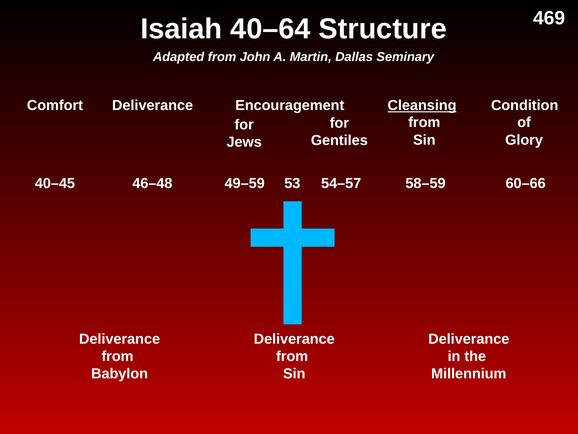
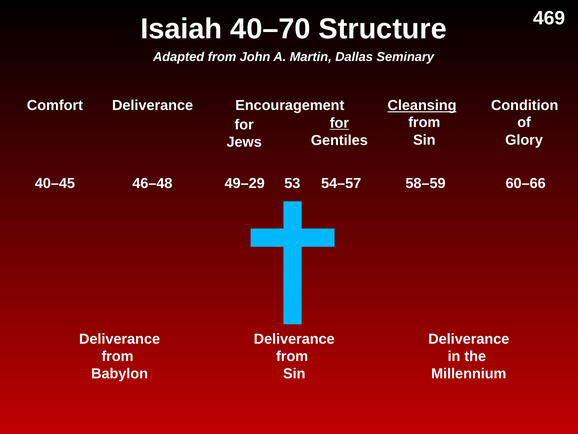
40–64: 40–64 -> 40–70
for at (339, 123) underline: none -> present
49–59: 49–59 -> 49–29
